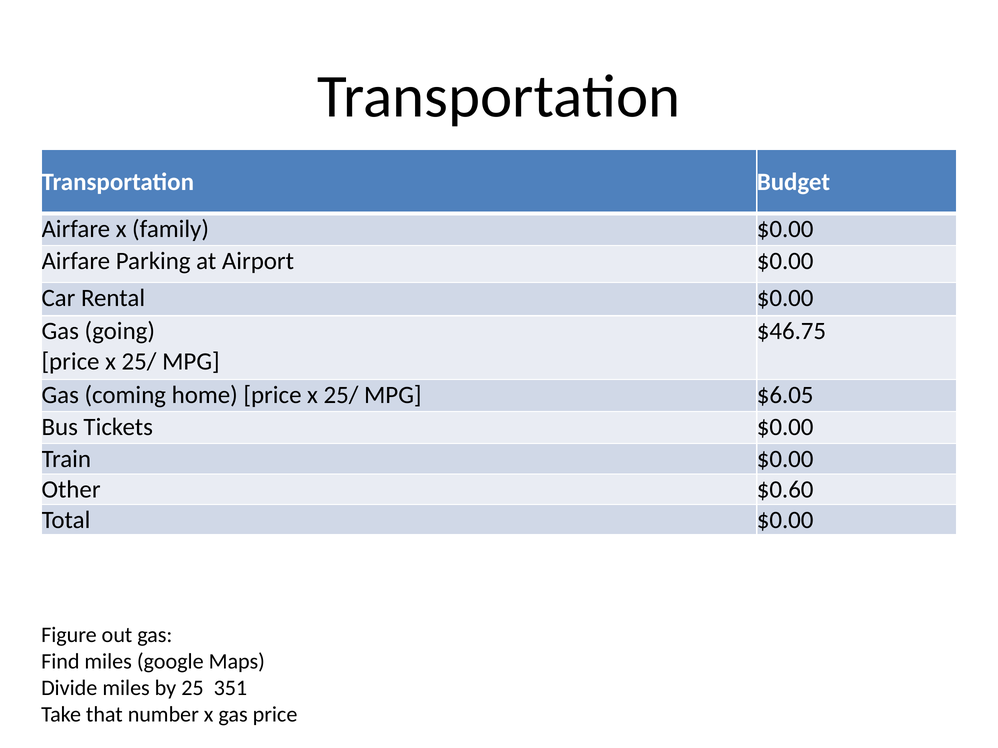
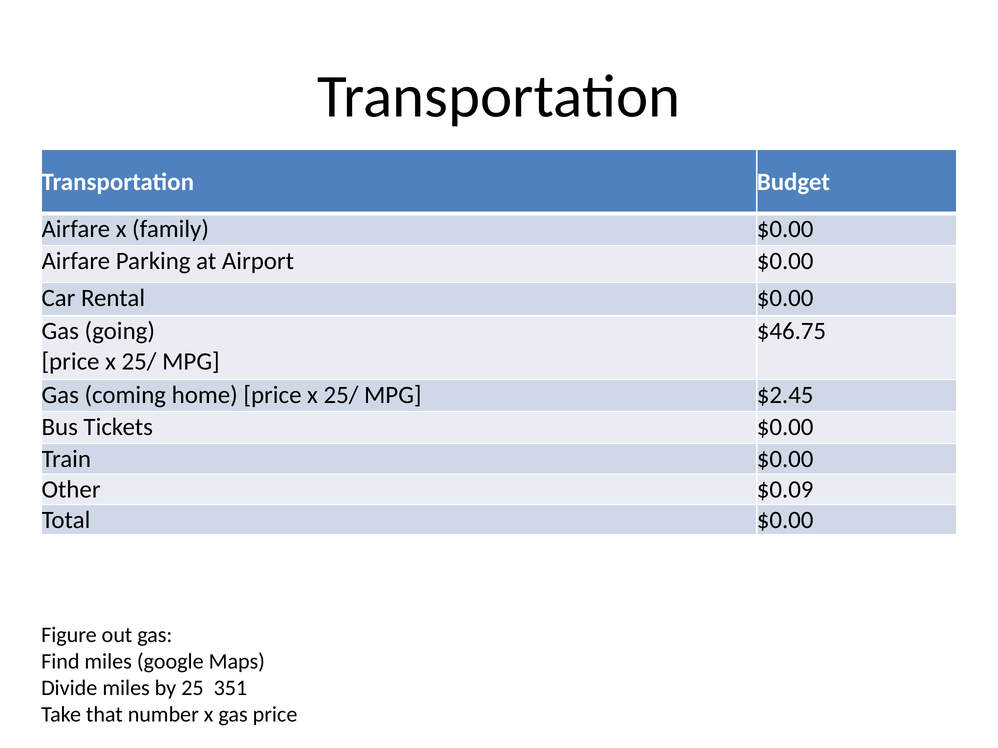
$6.05: $6.05 -> $2.45
$0.60: $0.60 -> $0.09
